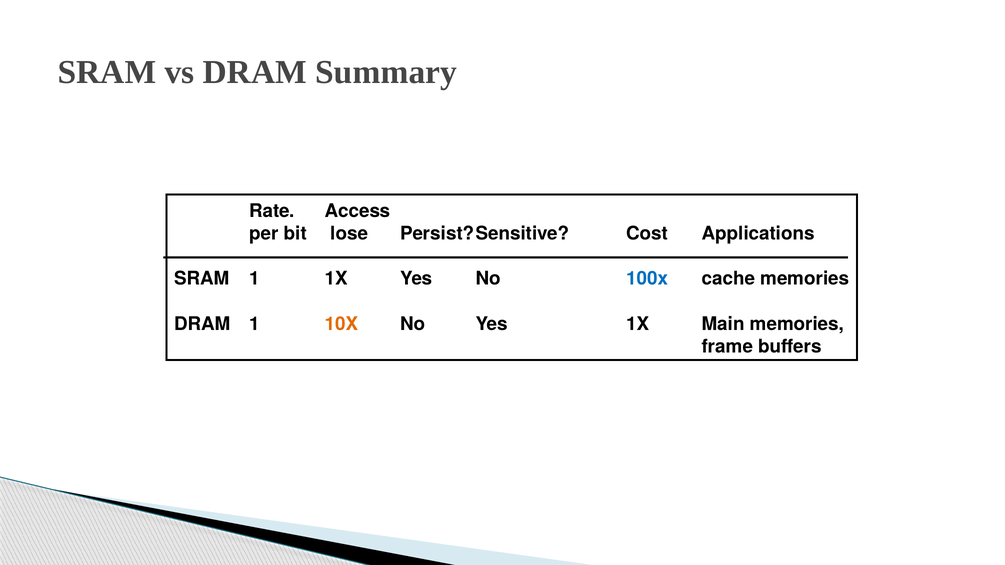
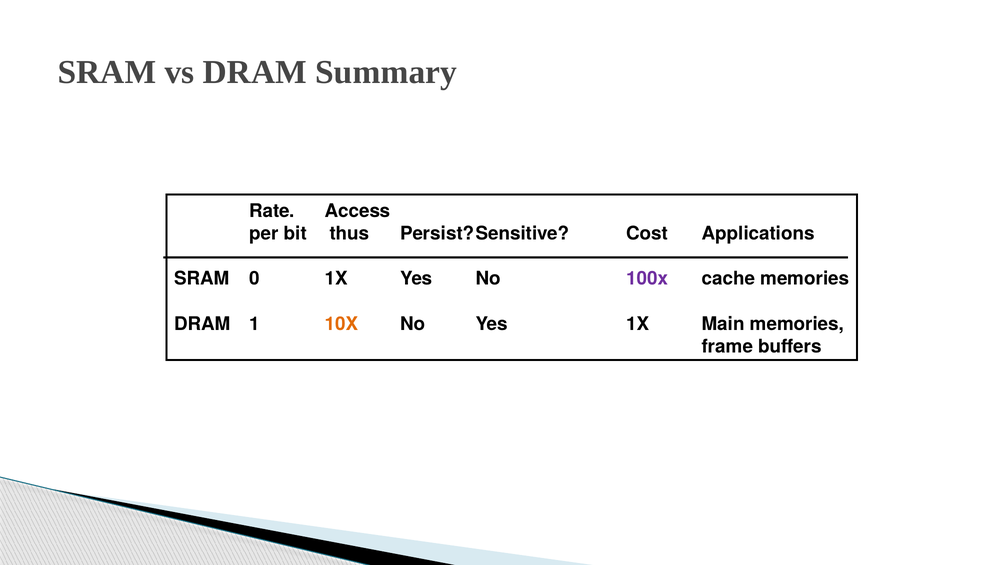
lose: lose -> thus
SRAM 1: 1 -> 0
100x colour: blue -> purple
